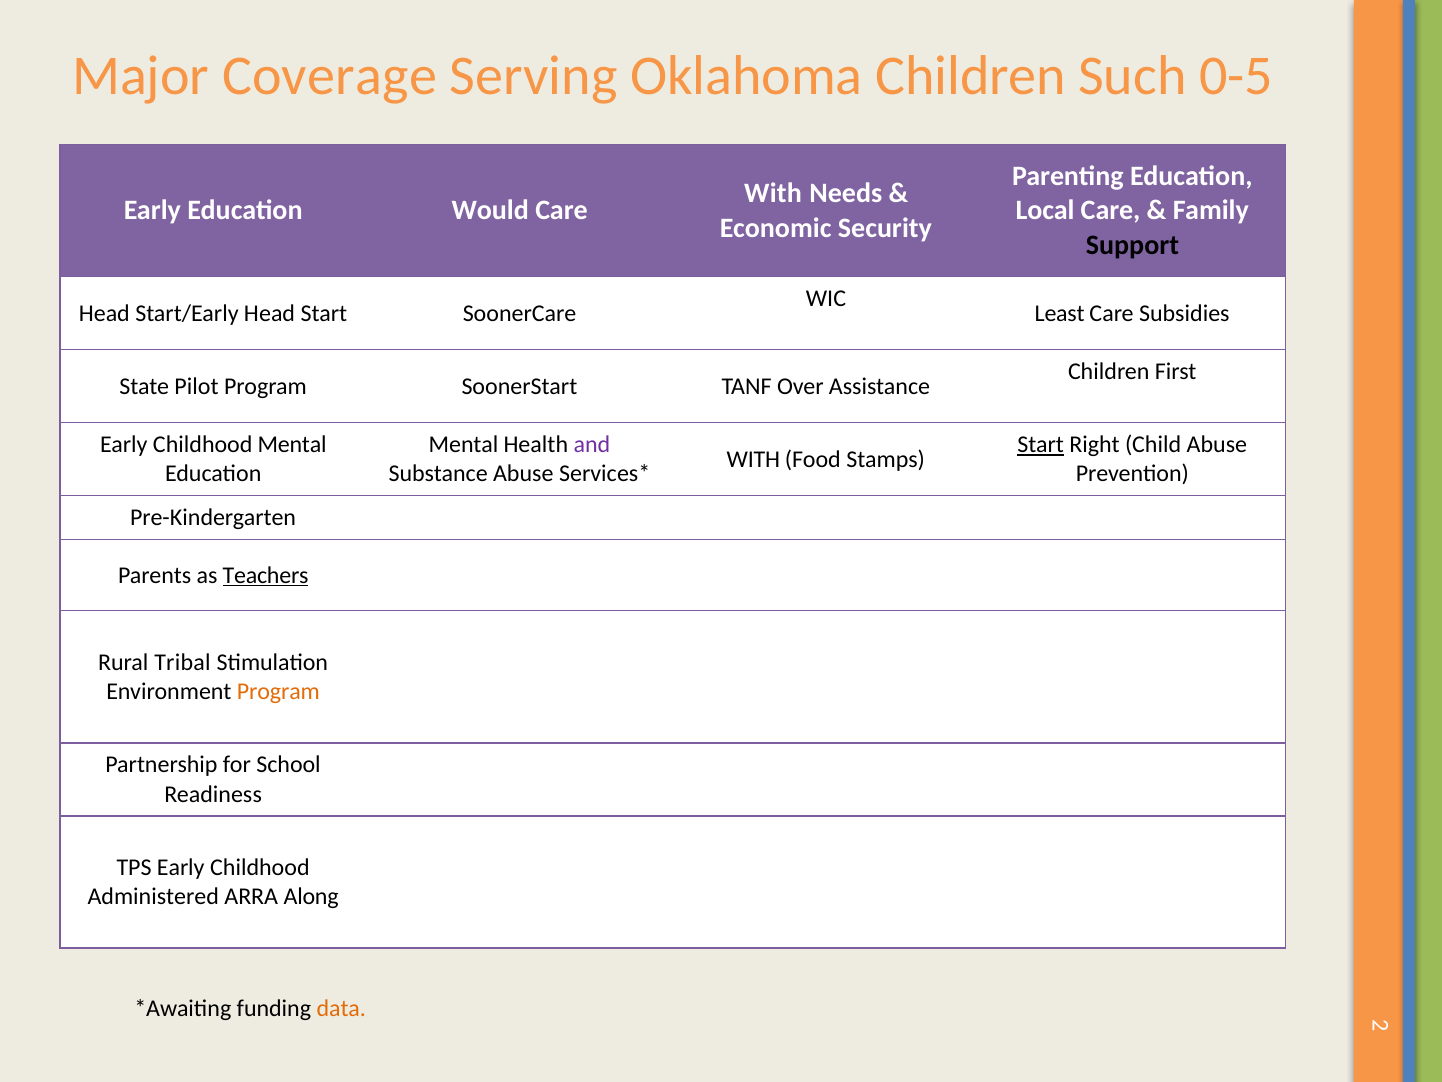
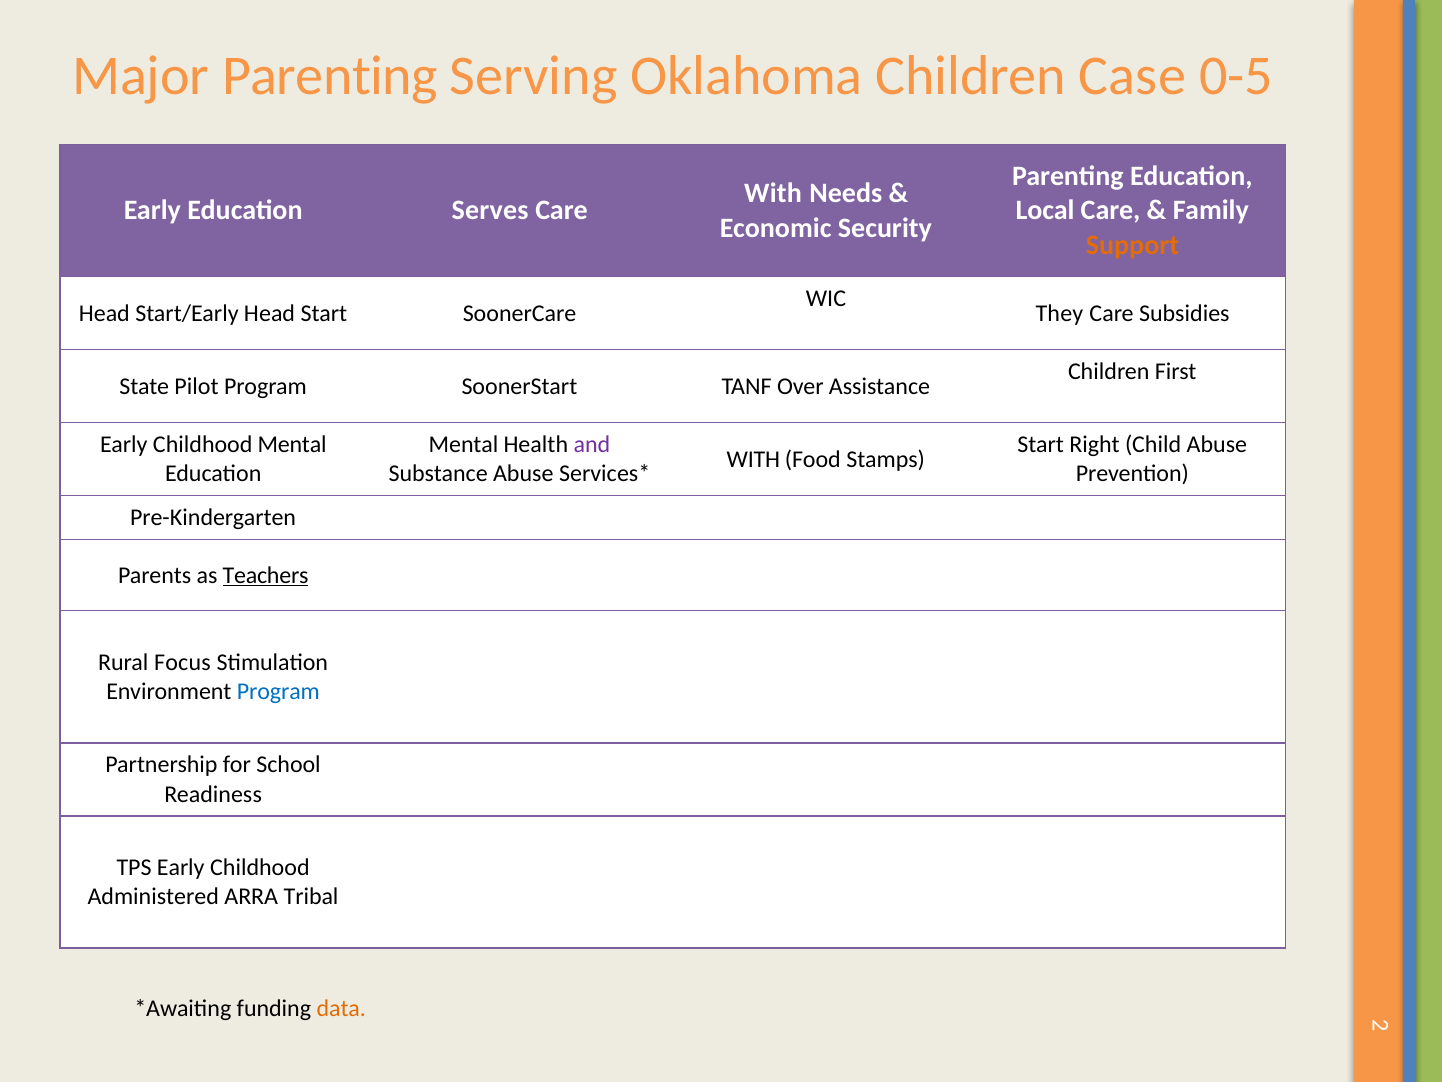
Major Coverage: Coverage -> Parenting
Such: Such -> Case
Would: Would -> Serves
Support colour: black -> orange
Least: Least -> They
Start at (1041, 445) underline: present -> none
Tribal: Tribal -> Focus
Program at (278, 691) colour: orange -> blue
Along: Along -> Tribal
